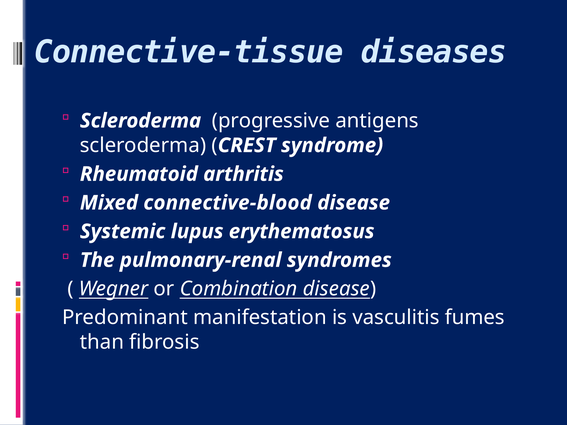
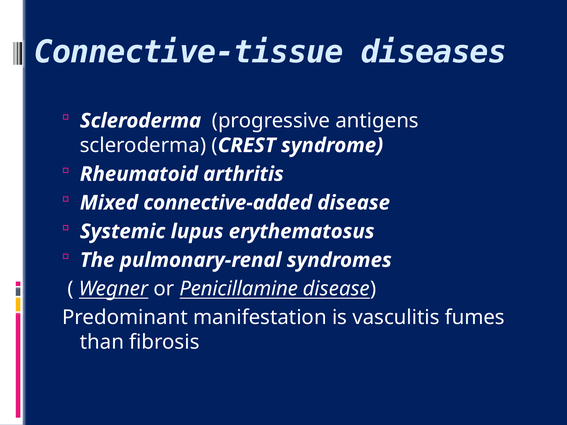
connective-blood: connective-blood -> connective-added
Combination: Combination -> Penicillamine
